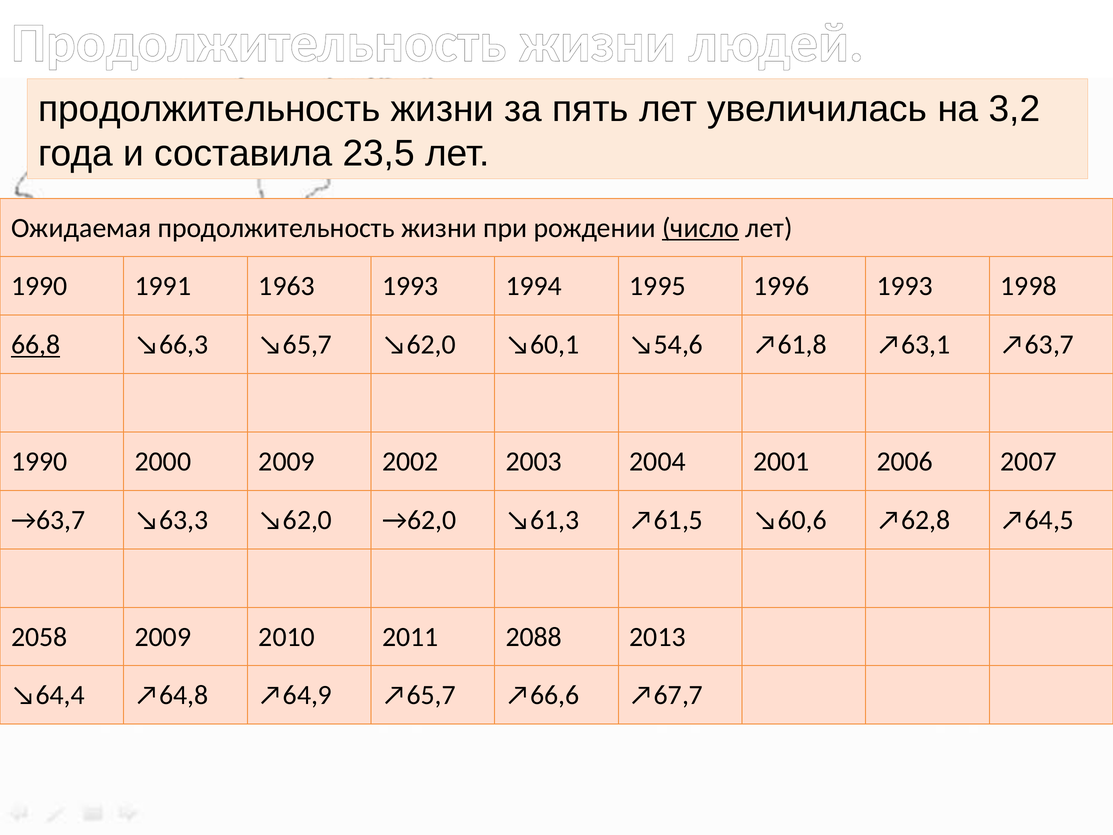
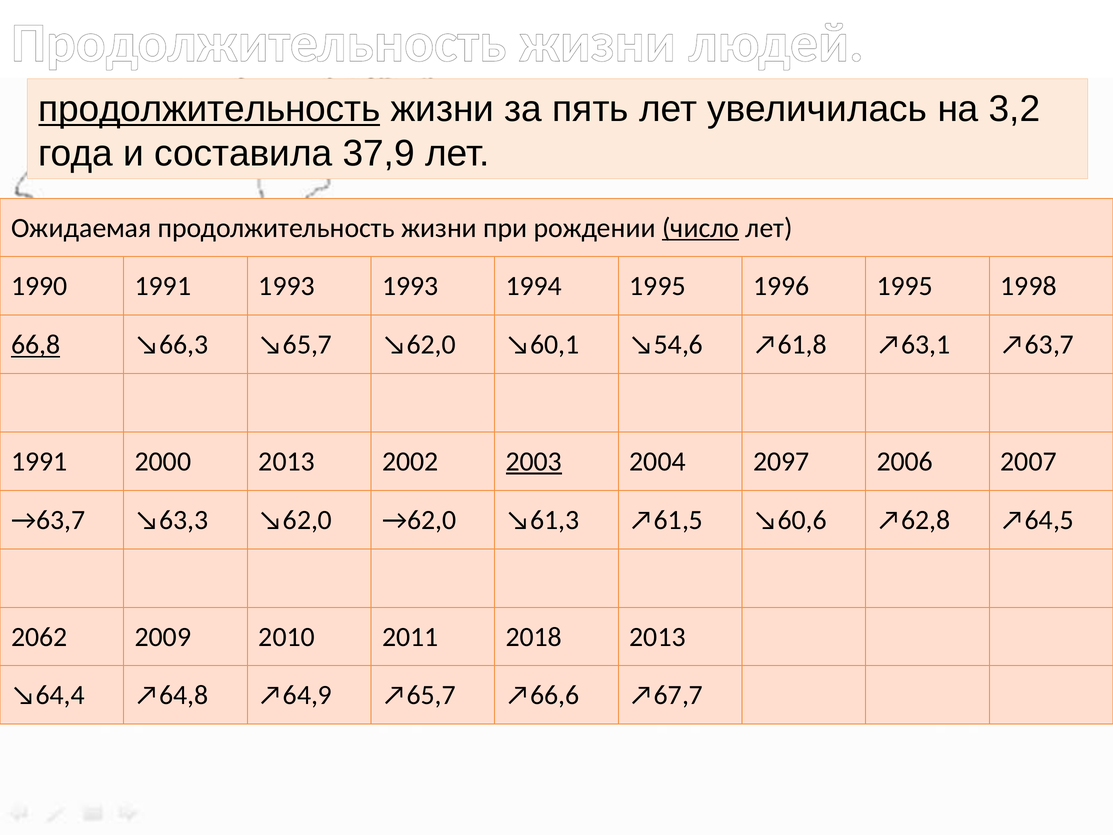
продолжительность at (209, 109) underline: none -> present
23,5: 23,5 -> 37,9
1991 1963: 1963 -> 1993
1996 1993: 1993 -> 1995
1990 at (39, 461): 1990 -> 1991
2000 2009: 2009 -> 2013
2003 underline: none -> present
2001: 2001 -> 2097
2058: 2058 -> 2062
2088: 2088 -> 2018
